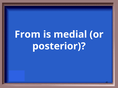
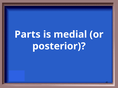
From: From -> Parts
